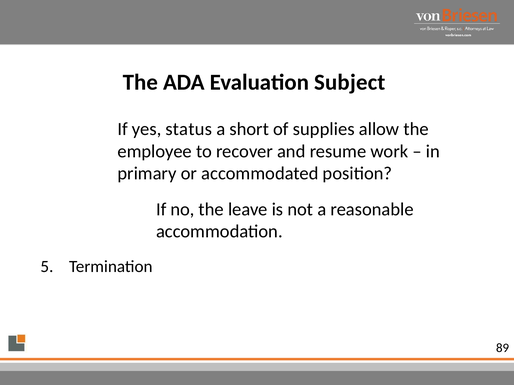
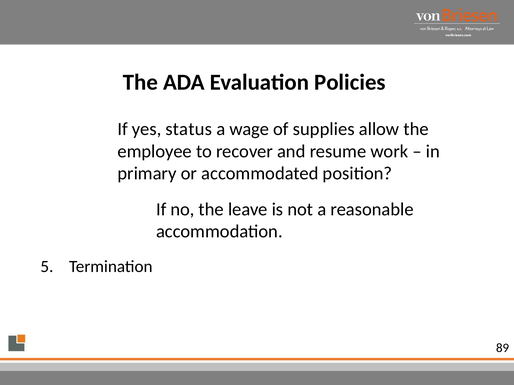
Subject: Subject -> Policies
short: short -> wage
